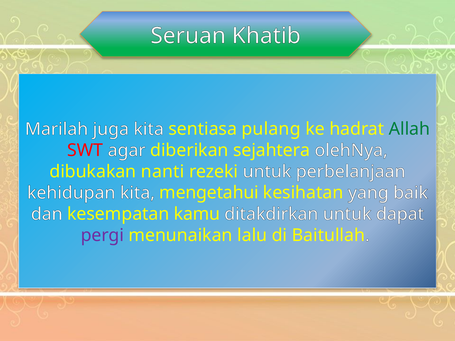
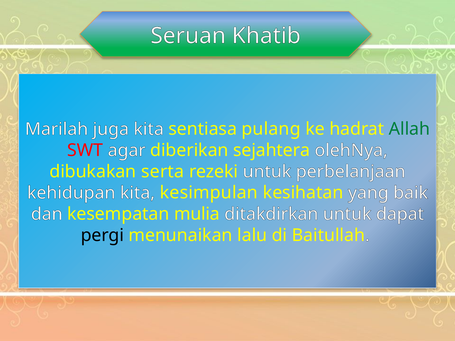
nanti: nanti -> serta
mengetahui: mengetahui -> kesimpulan
kamu: kamu -> mulia
pergi colour: purple -> black
